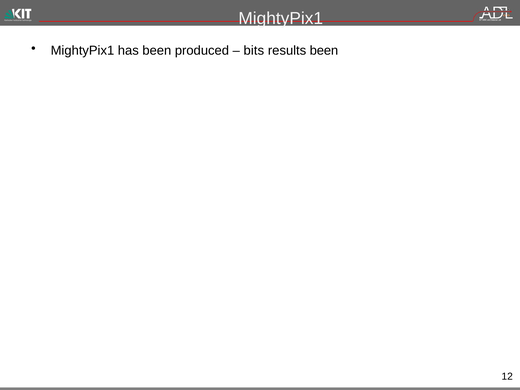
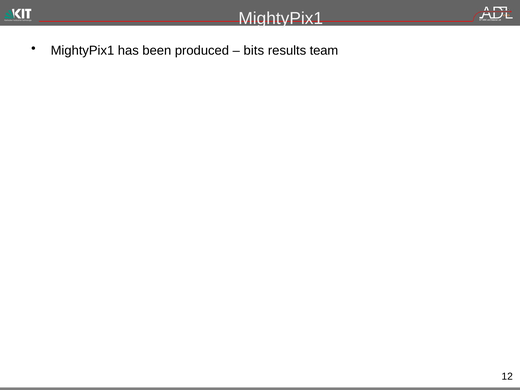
results been: been -> team
